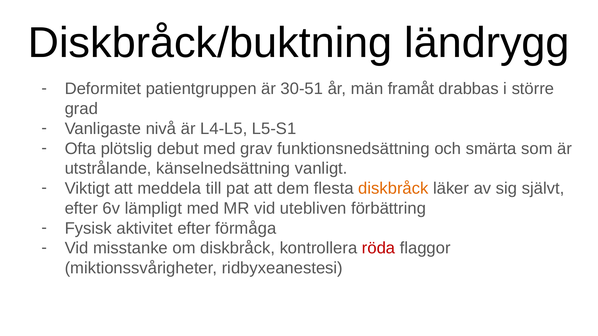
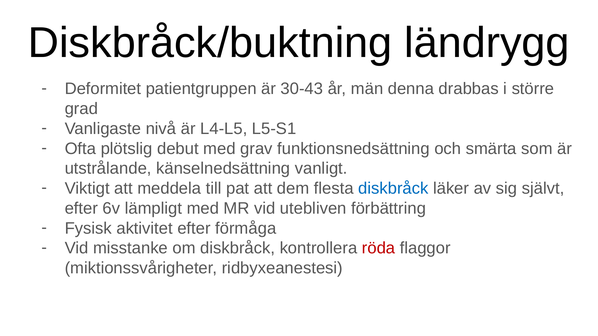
30-51: 30-51 -> 30-43
framåt: framåt -> denna
diskbråck at (393, 189) colour: orange -> blue
